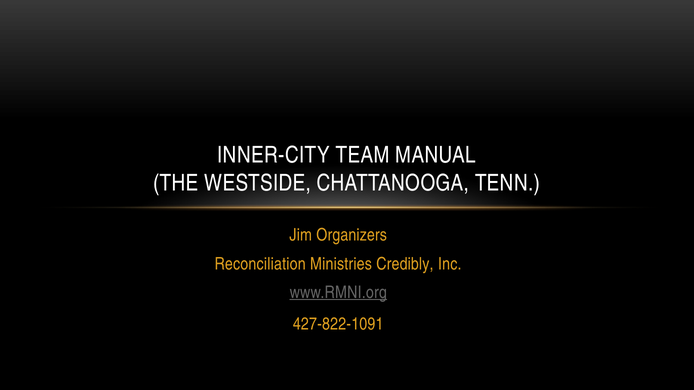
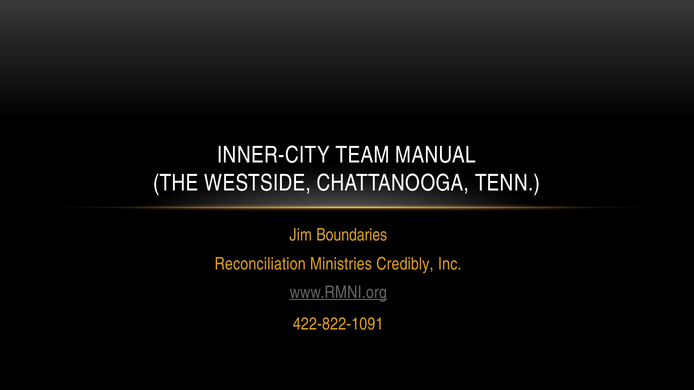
Organizers: Organizers -> Boundaries
427-822-1091: 427-822-1091 -> 422-822-1091
